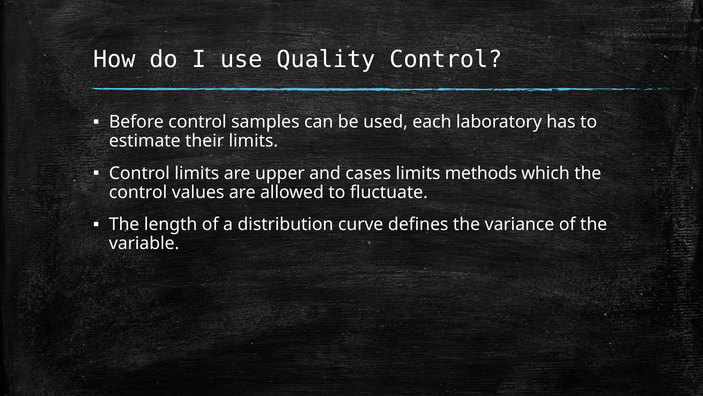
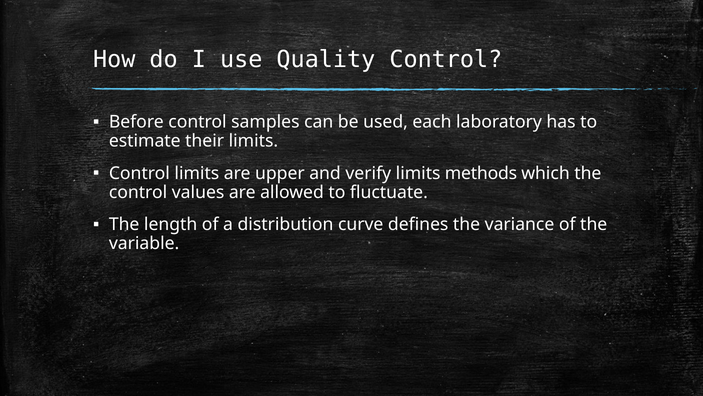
cases: cases -> verify
